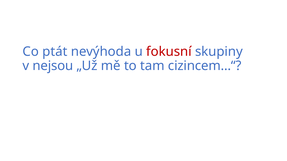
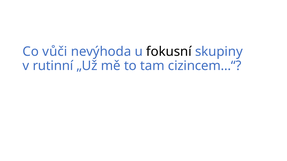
ptát: ptát -> vůči
fokusní colour: red -> black
nejsou: nejsou -> rutinní
